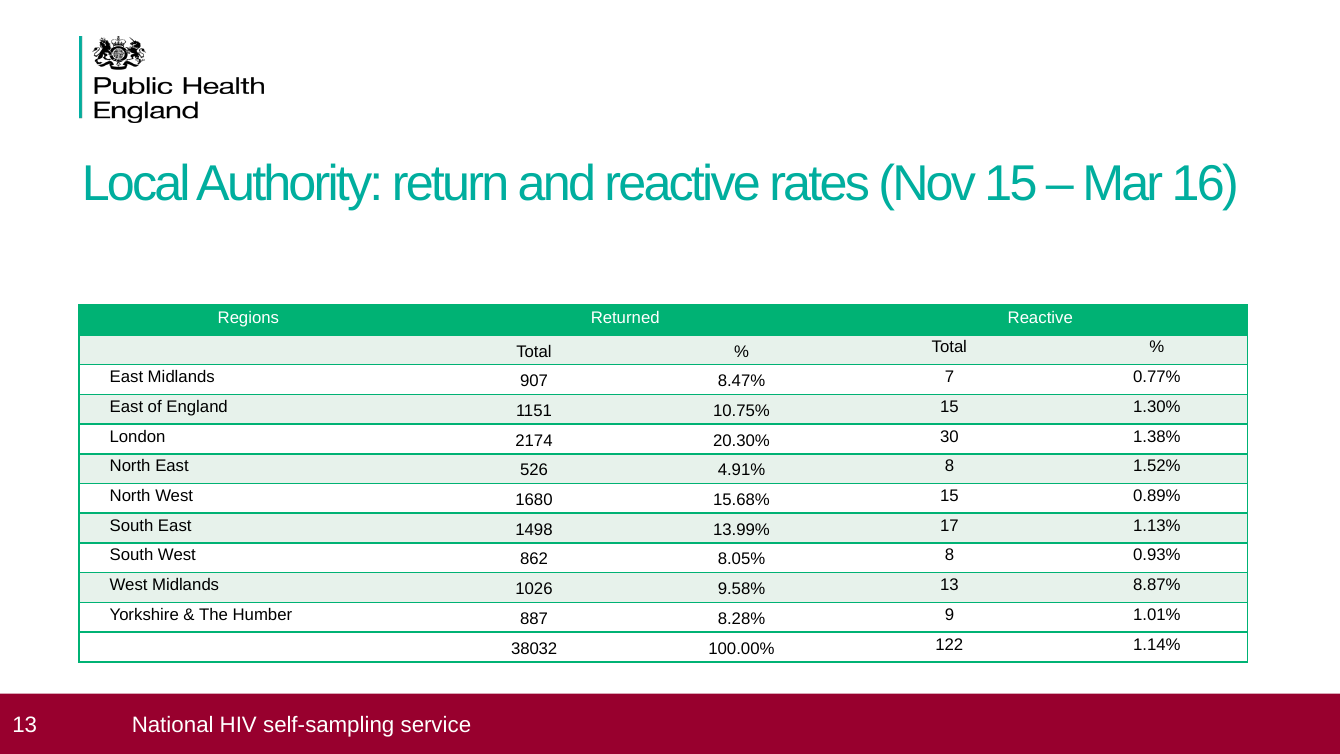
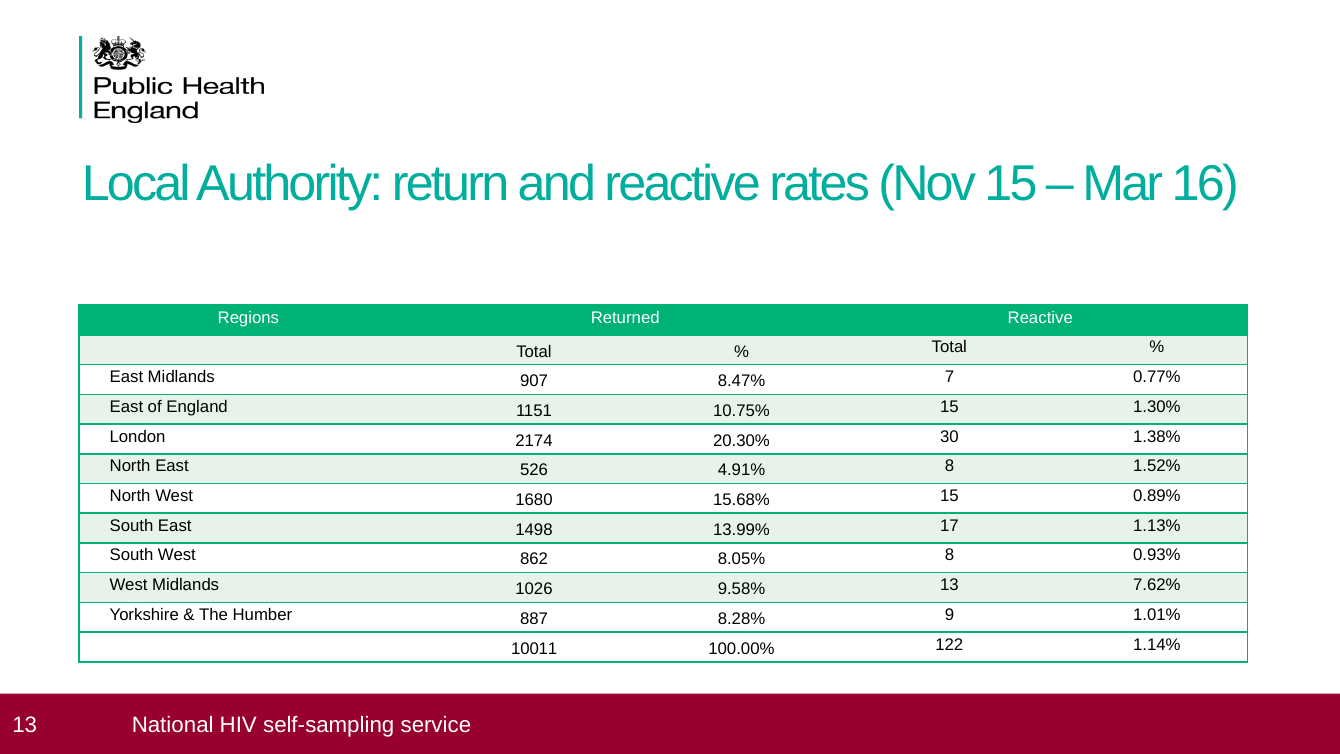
8.87%: 8.87% -> 7.62%
38032: 38032 -> 10011
